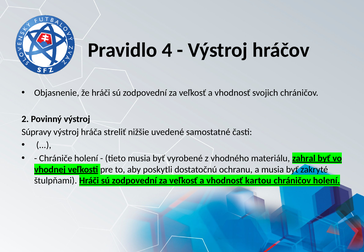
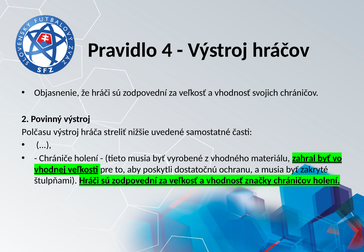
Súpravy: Súpravy -> Polčasu
kartou: kartou -> značky
